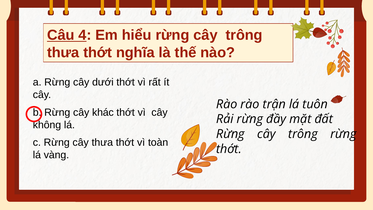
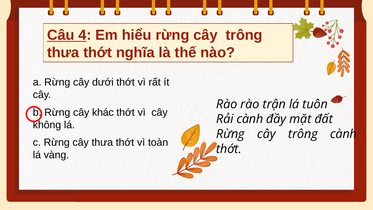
Rải rừng: rừng -> cành
trông rừng: rừng -> cành
